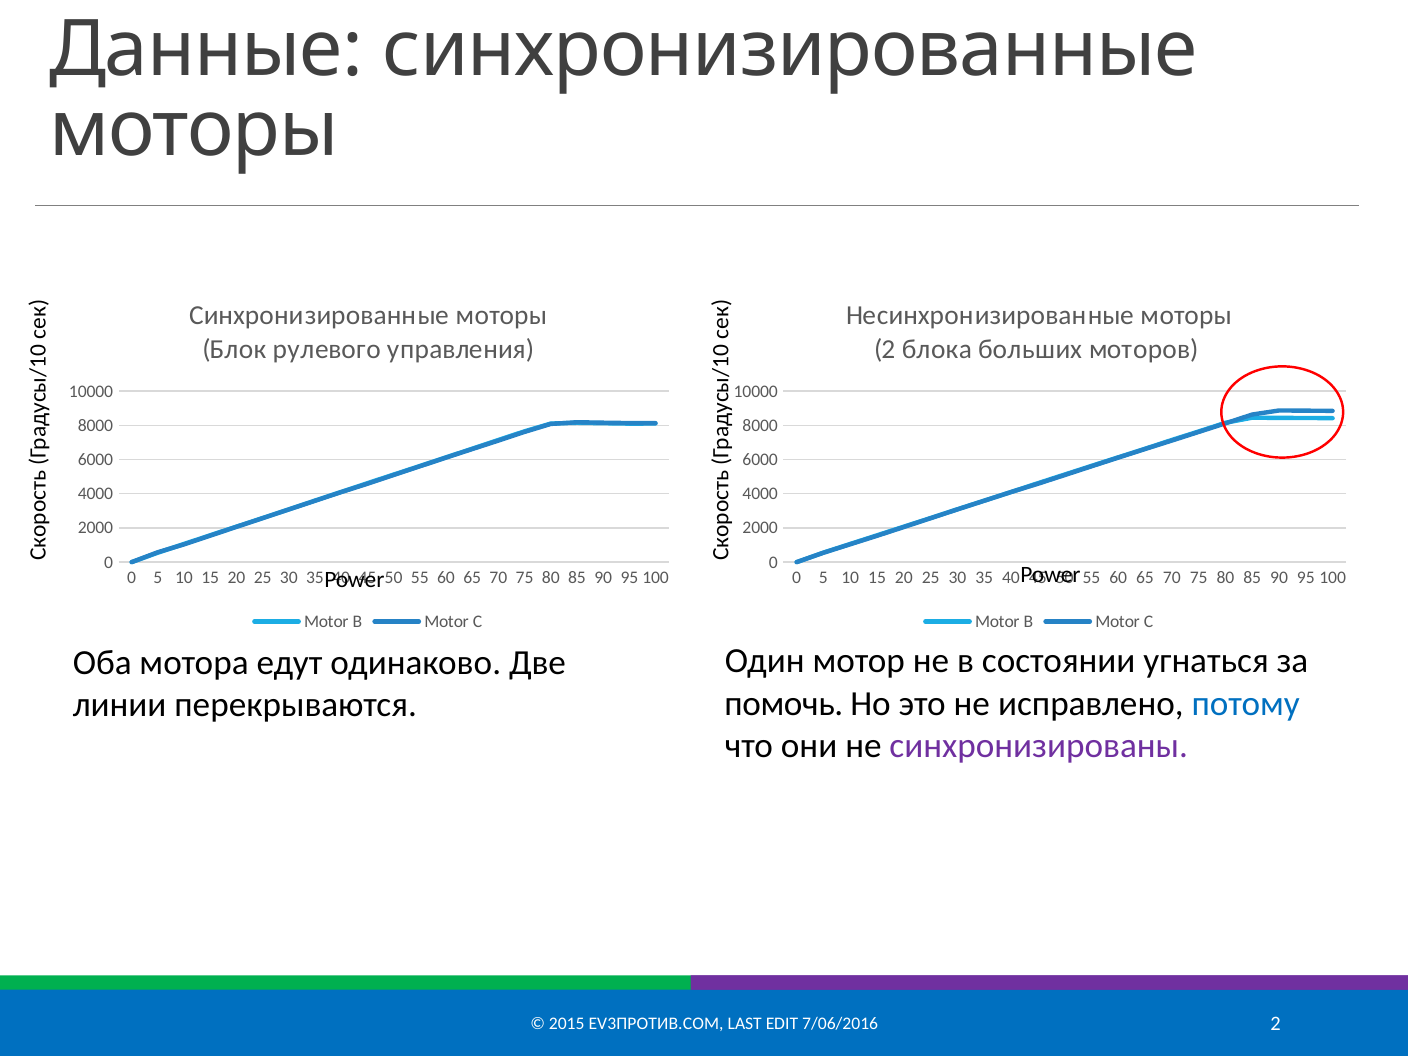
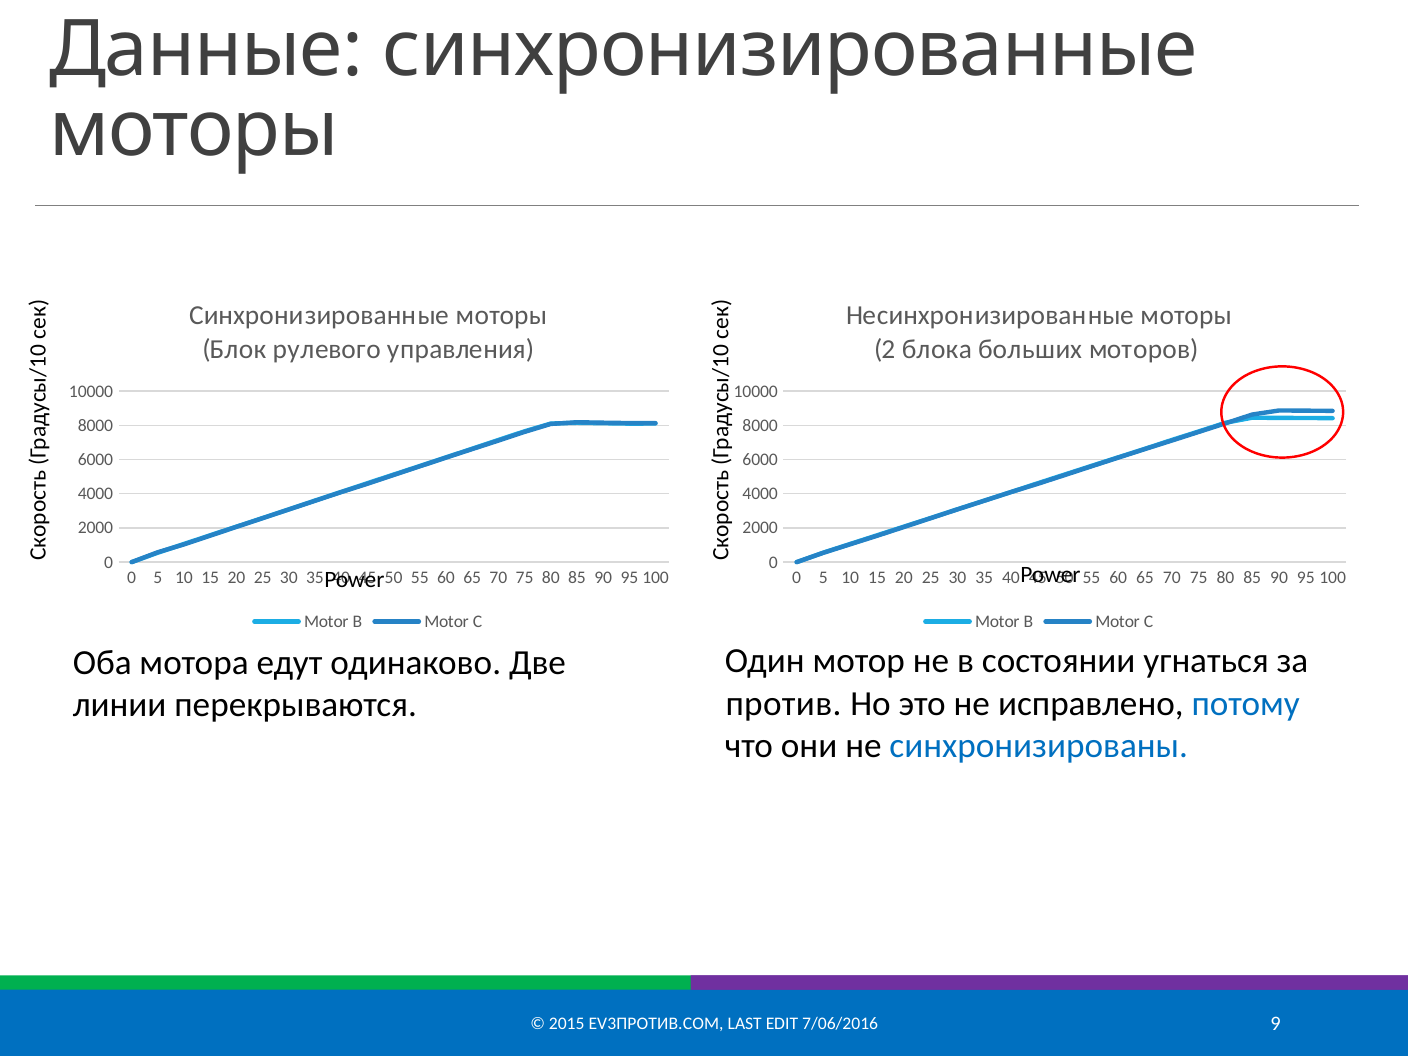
помочь: помочь -> против
синхронизированы colour: purple -> blue
7/06/2016 2: 2 -> 9
